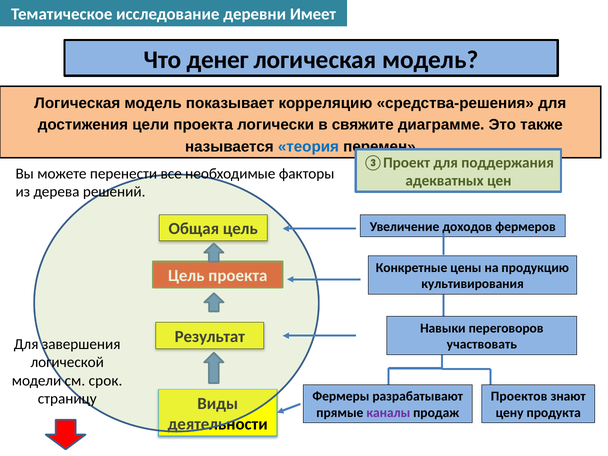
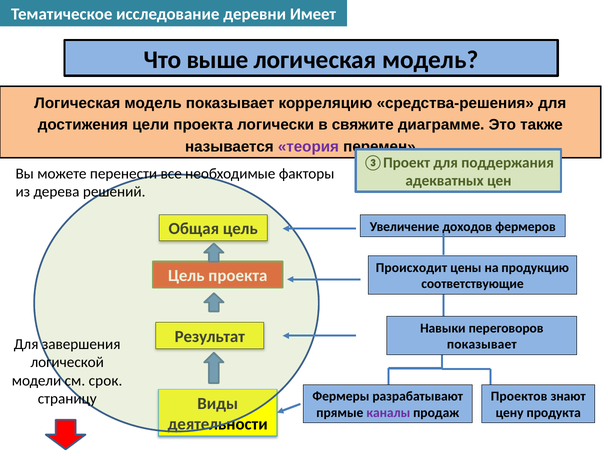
денег: денег -> выше
теория colour: blue -> purple
Конкретные: Конкретные -> Происходит
культивирования: культивирования -> соответствующие
участвовать at (482, 344): участвовать -> показывает
